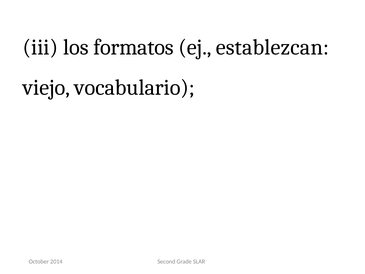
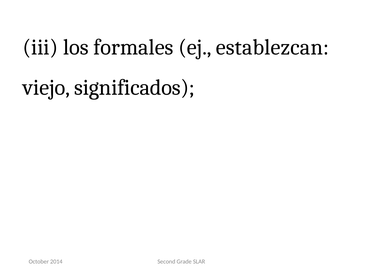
formatos: formatos -> formales
vocabulario: vocabulario -> significados
